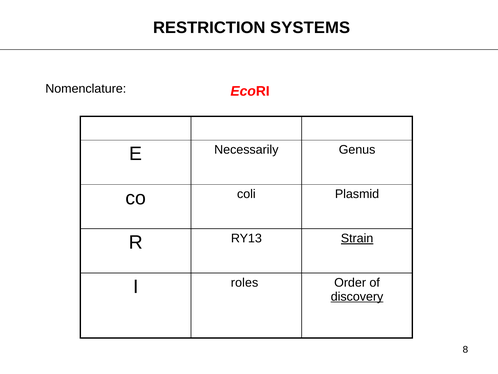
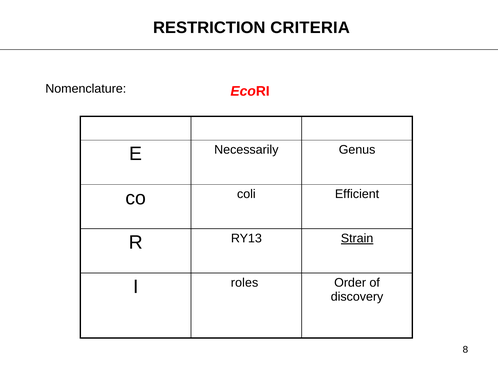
SYSTEMS: SYSTEMS -> CRITERIA
Plasmid: Plasmid -> Efficient
discovery underline: present -> none
